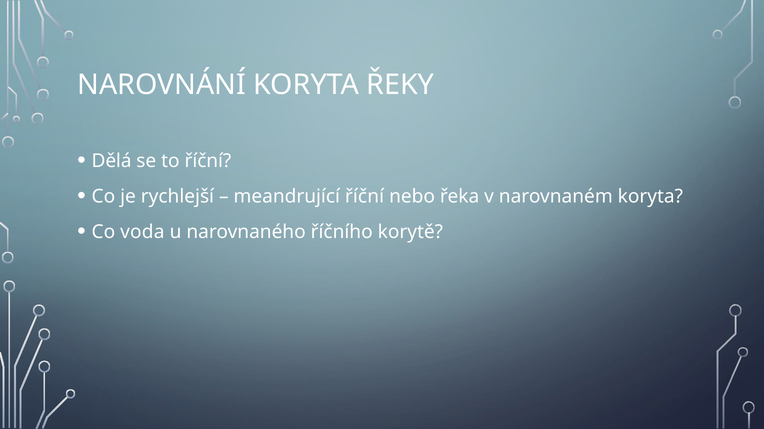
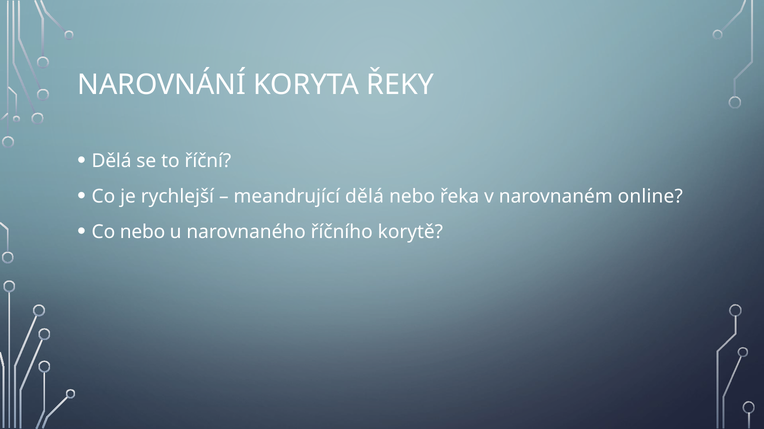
meandrující říční: říční -> dělá
narovnaném koryta: koryta -> online
Co voda: voda -> nebo
